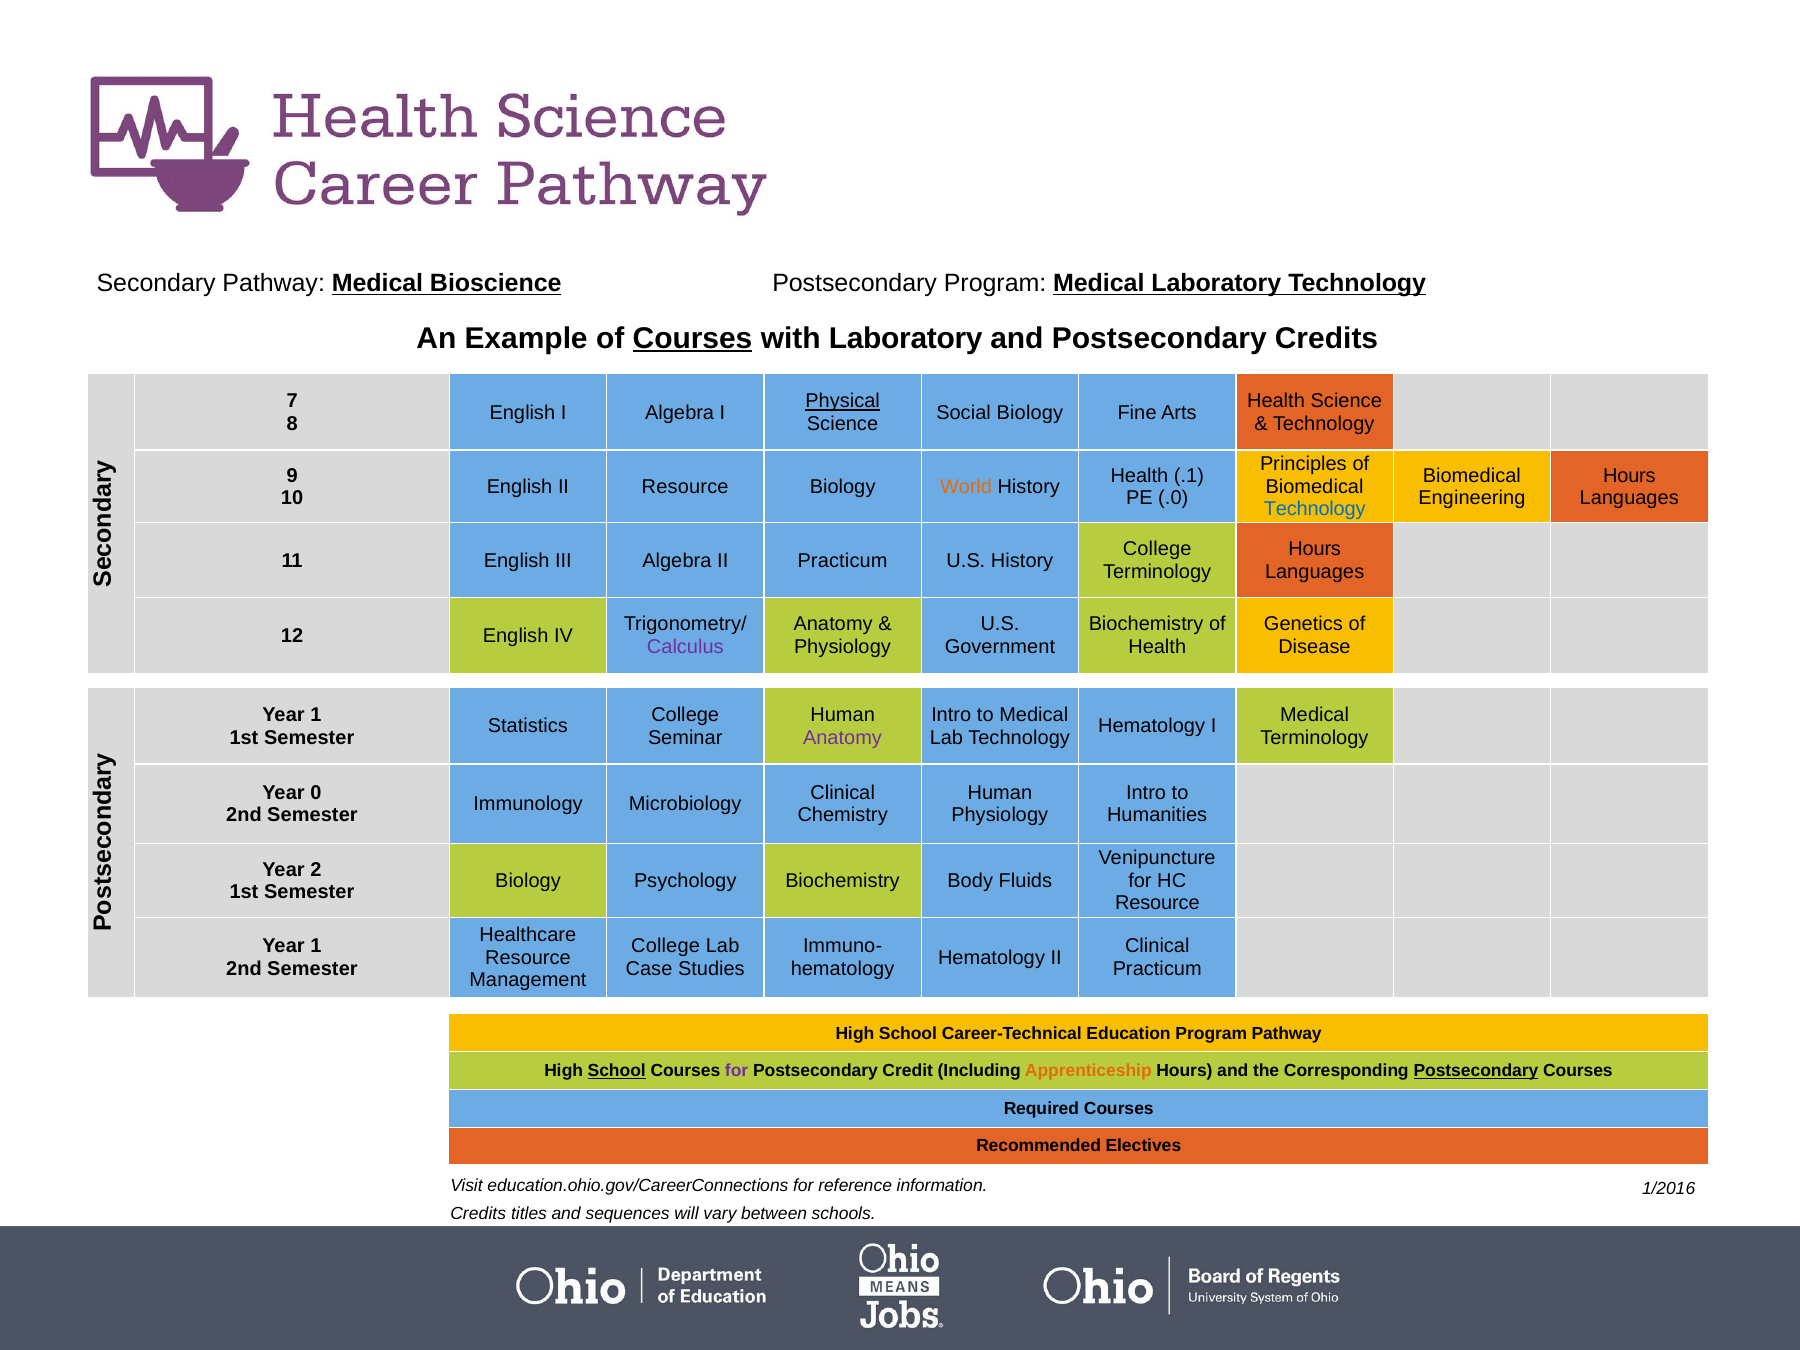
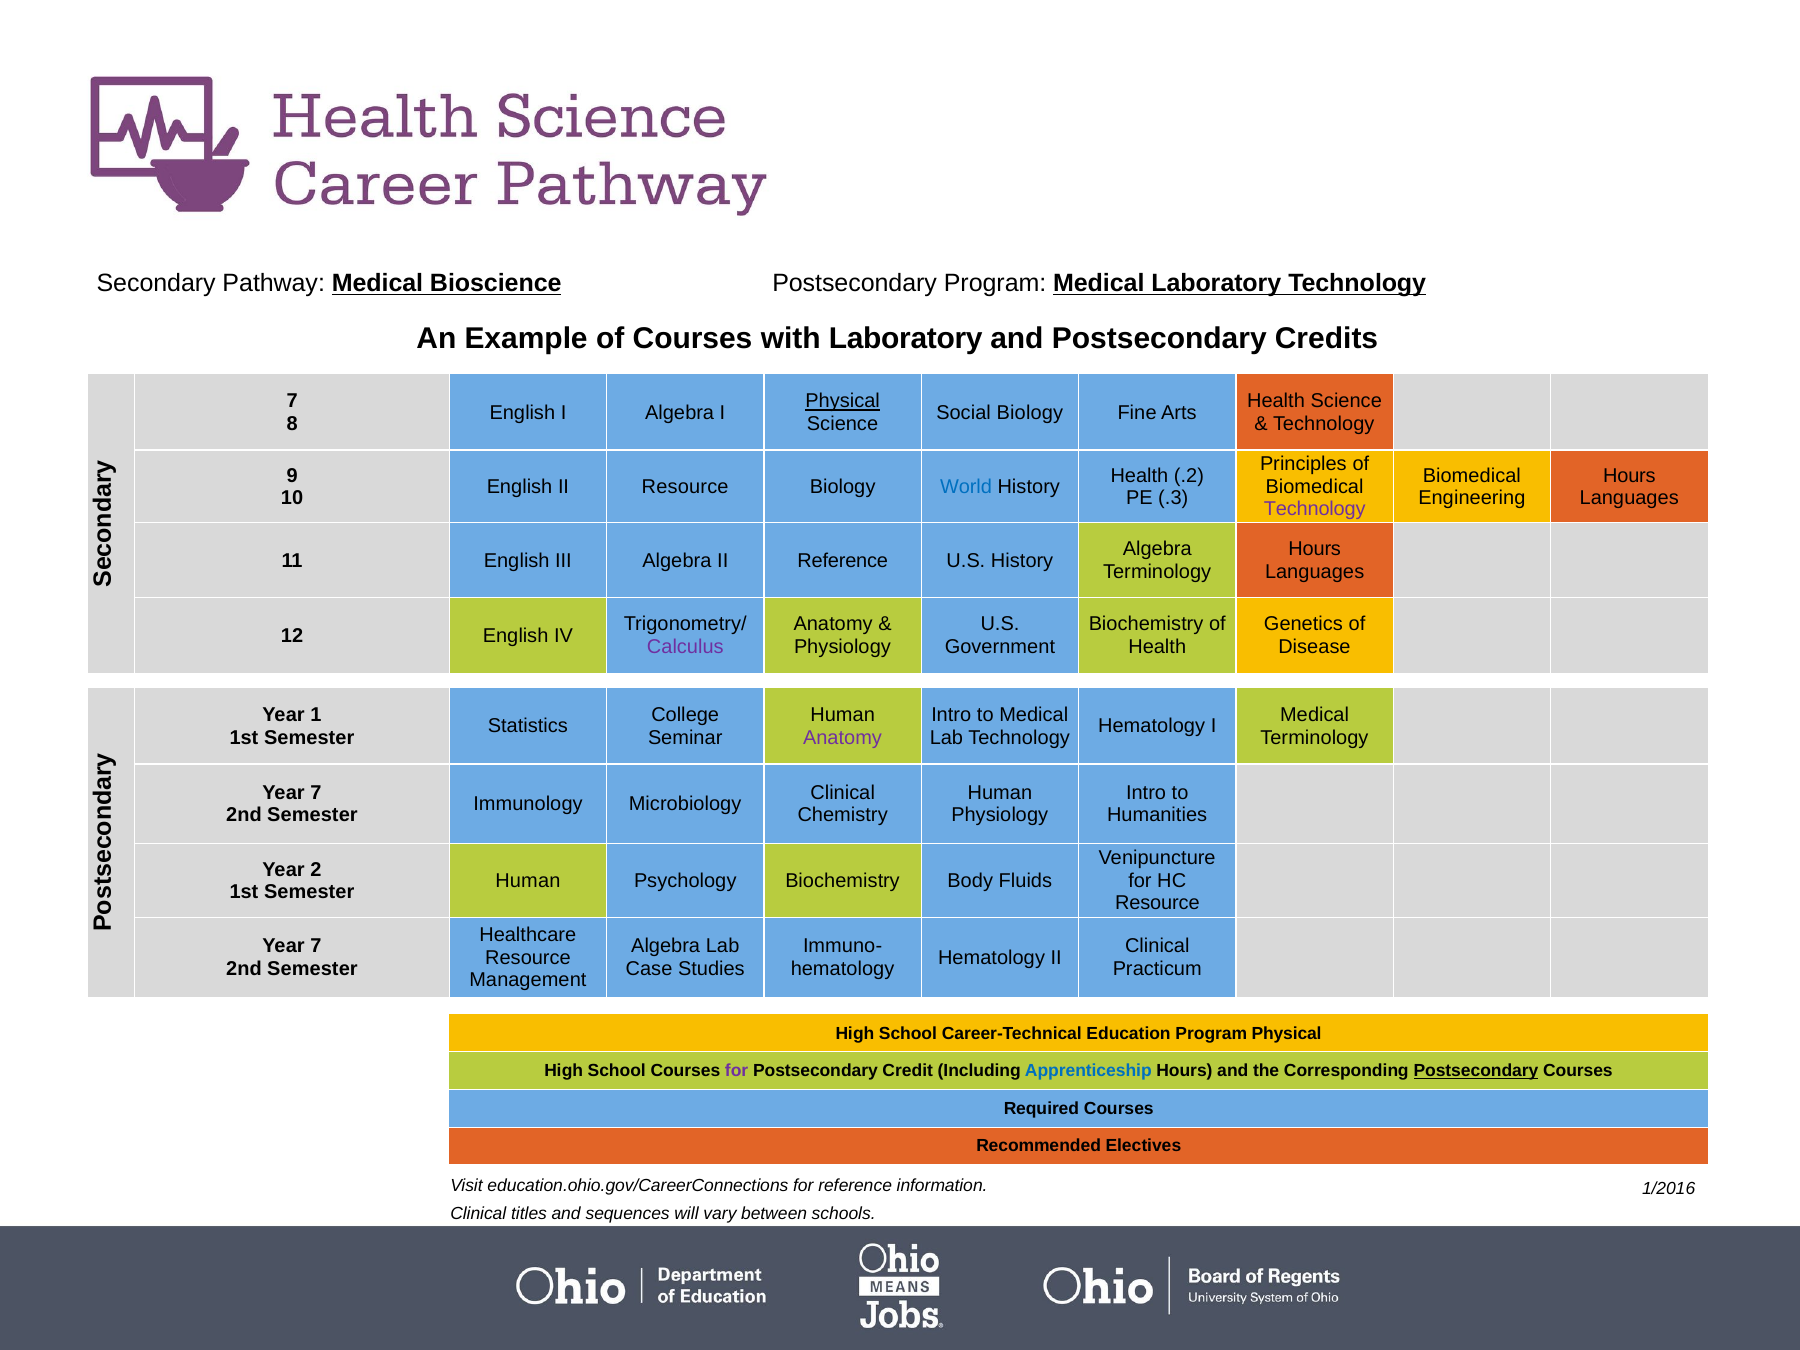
Courses at (693, 338) underline: present -> none
.1: .1 -> .2
World colour: orange -> blue
.0: .0 -> .3
Technology at (1315, 509) colour: blue -> purple
College at (1157, 549): College -> Algebra
II Practicum: Practicum -> Reference
0 at (316, 793): 0 -> 7
Biology at (528, 881): Biology -> Human
1 at (316, 946): 1 -> 7
College at (666, 946): College -> Algebra
Program Pathway: Pathway -> Physical
School at (617, 1071) underline: present -> none
Apprenticeship colour: orange -> blue
Credits at (478, 1214): Credits -> Clinical
